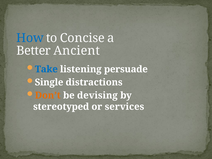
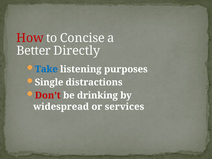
How colour: blue -> red
Ancient: Ancient -> Directly
persuade: persuade -> purposes
Don’t colour: orange -> red
devising: devising -> drinking
stereotyped: stereotyped -> widespread
